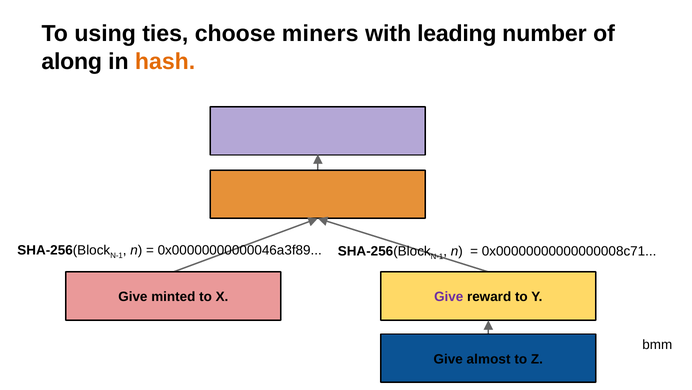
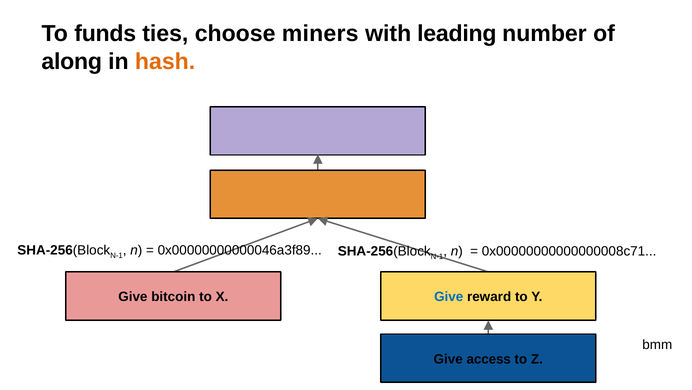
using: using -> funds
minted: minted -> bitcoin
Give at (449, 296) colour: purple -> blue
almost: almost -> access
